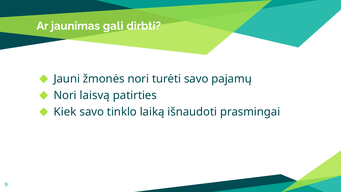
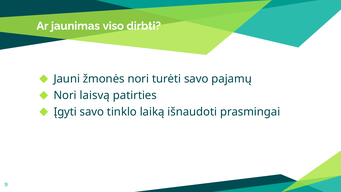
gali: gali -> viso
Kiek: Kiek -> Įgyti
